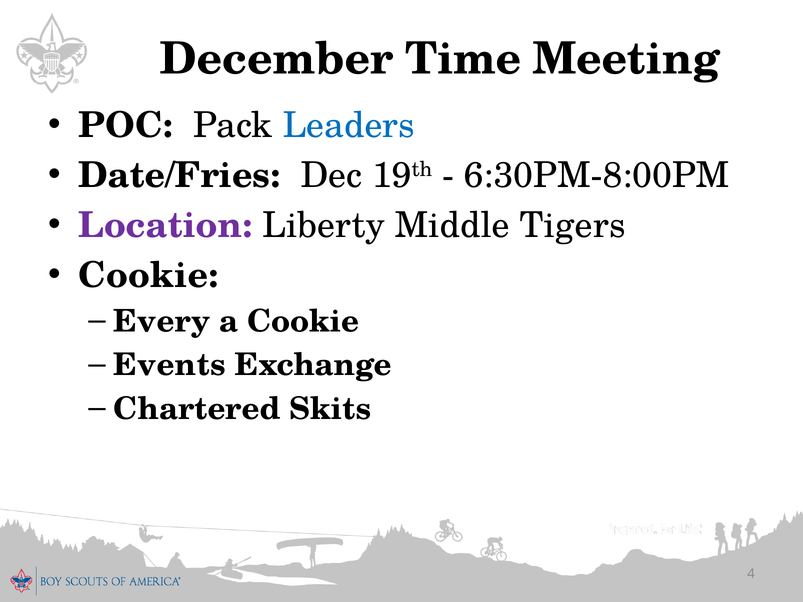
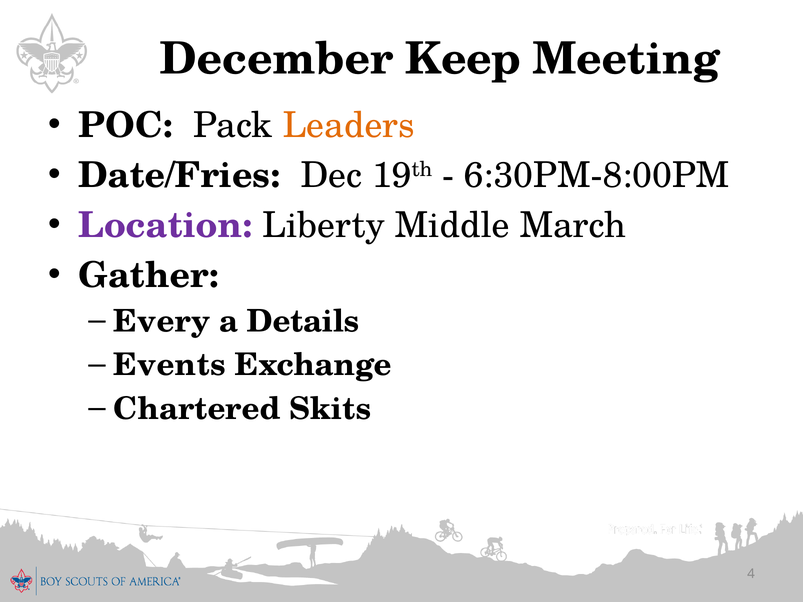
Time: Time -> Keep
Leaders colour: blue -> orange
Tigers: Tigers -> March
Cookie at (148, 275): Cookie -> Gather
a Cookie: Cookie -> Details
